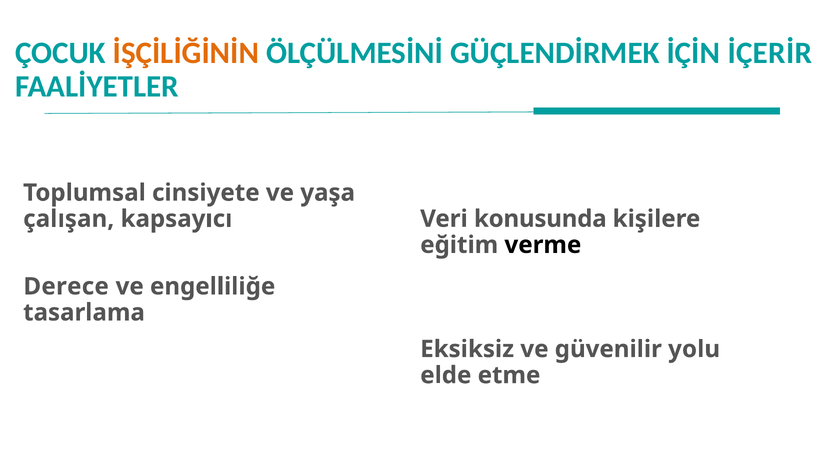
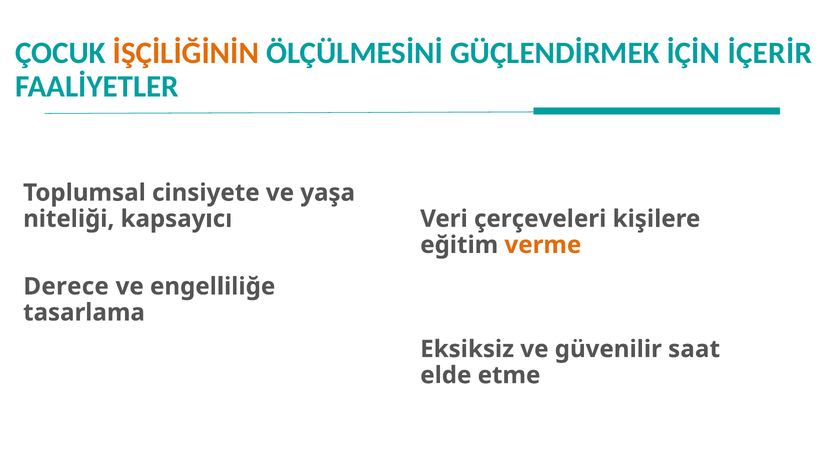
konusunda: konusunda -> çerçeveleri
çalışan: çalışan -> niteliği
verme colour: black -> orange
yolu: yolu -> saat
